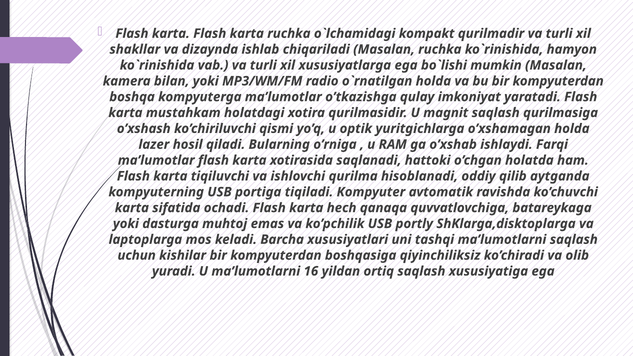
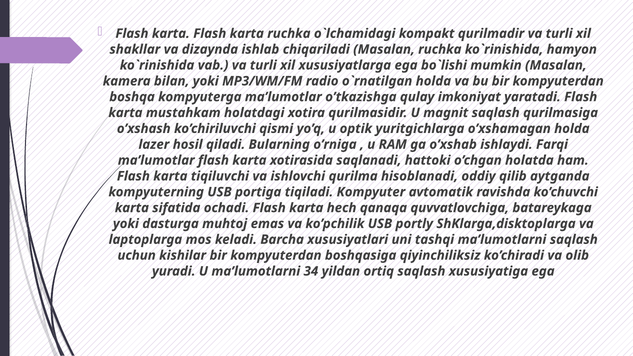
16: 16 -> 34
